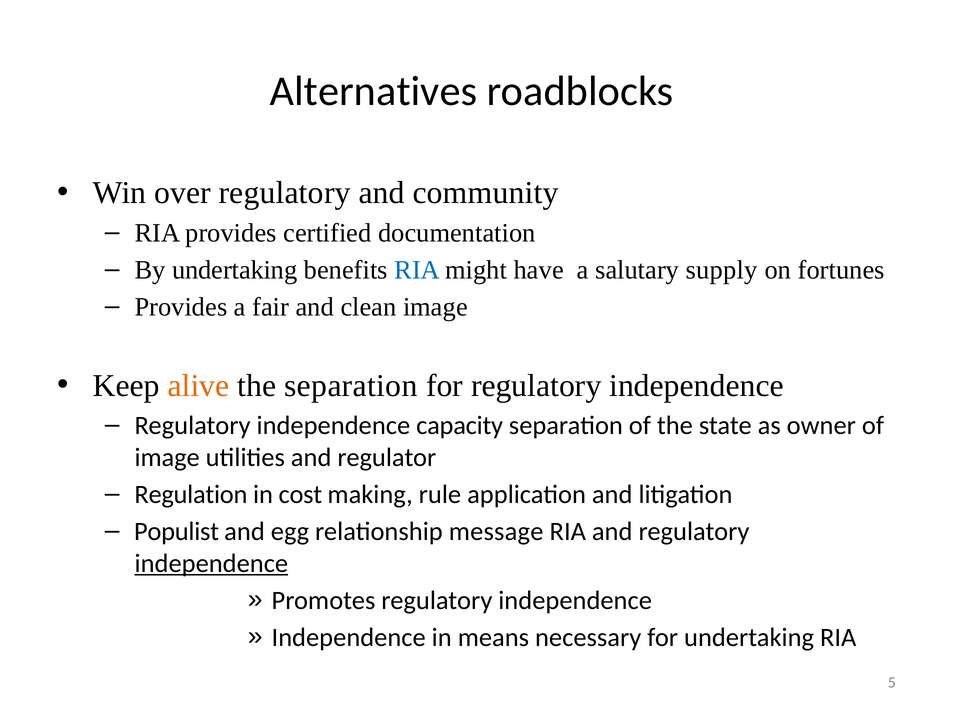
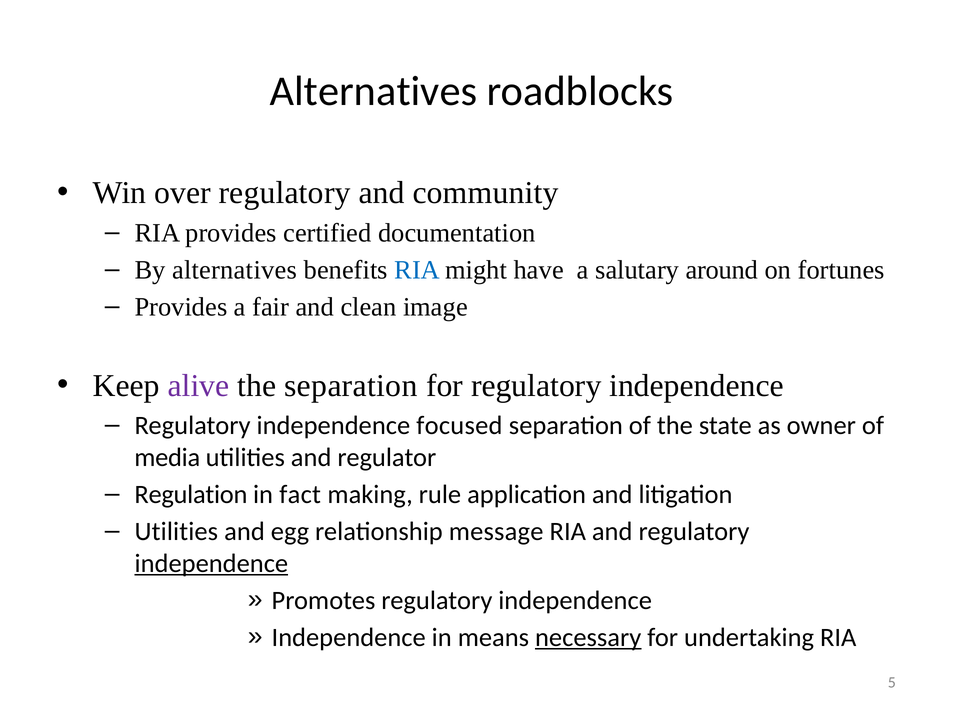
By undertaking: undertaking -> alternatives
supply: supply -> around
alive colour: orange -> purple
capacity: capacity -> focused
image at (167, 457): image -> media
cost: cost -> fact
Populist at (177, 531): Populist -> Utilities
necessary underline: none -> present
